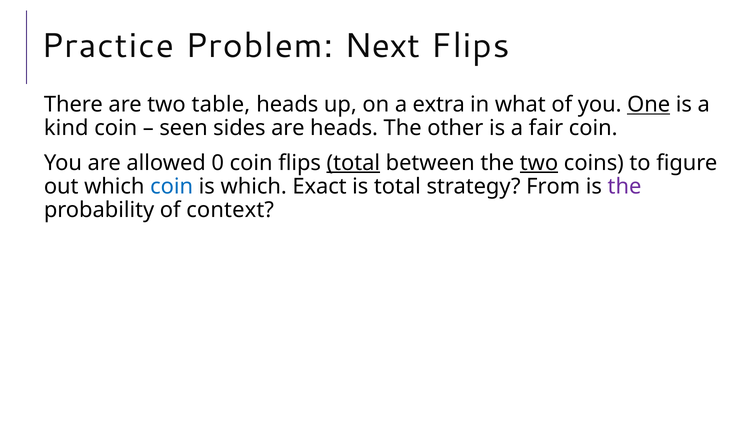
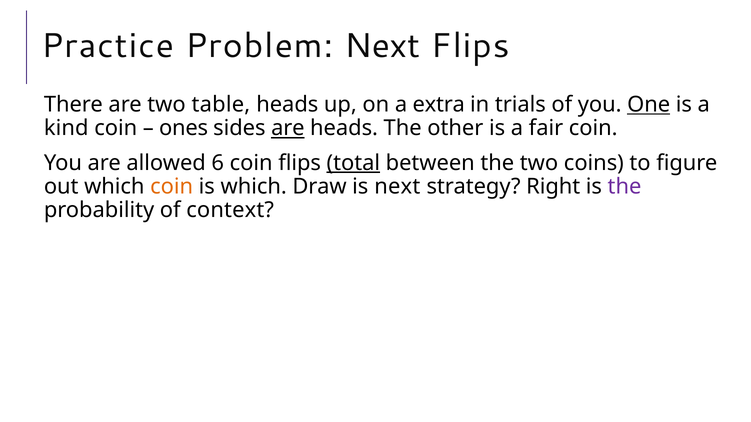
what: what -> trials
seen: seen -> ones
are at (288, 128) underline: none -> present
0: 0 -> 6
two at (539, 163) underline: present -> none
coin at (172, 187) colour: blue -> orange
Exact: Exact -> Draw
is total: total -> next
From: From -> Right
